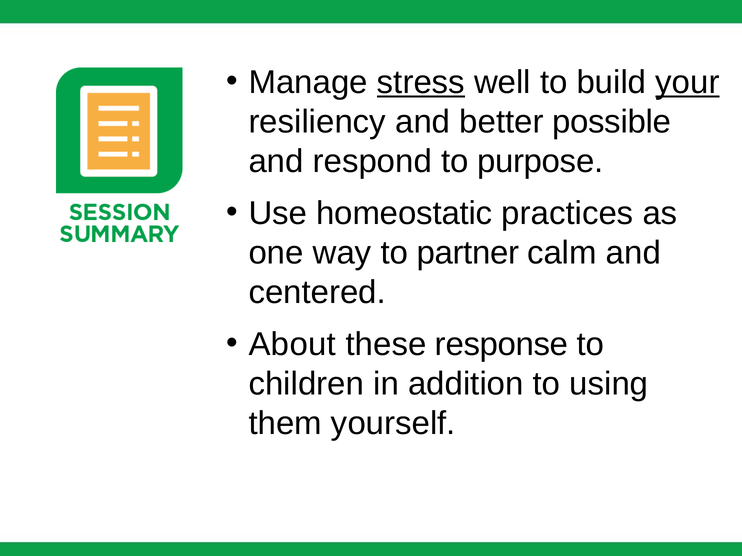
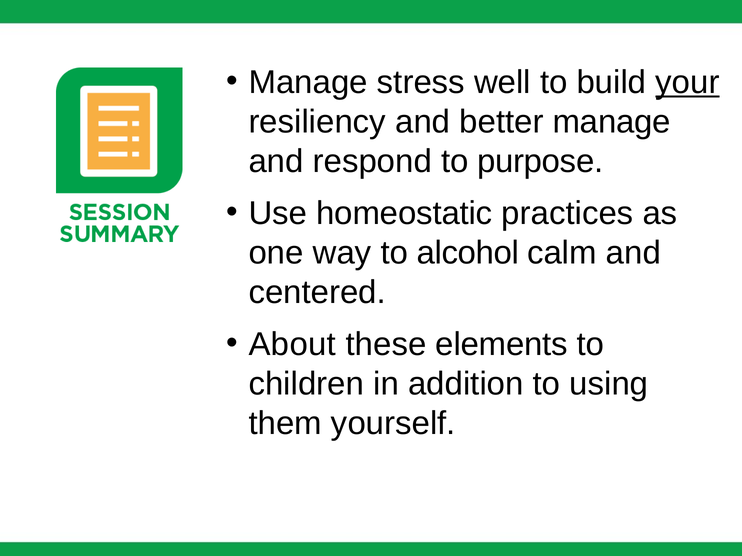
stress underline: present -> none
better possible: possible -> manage
partner: partner -> alcohol
response: response -> elements
